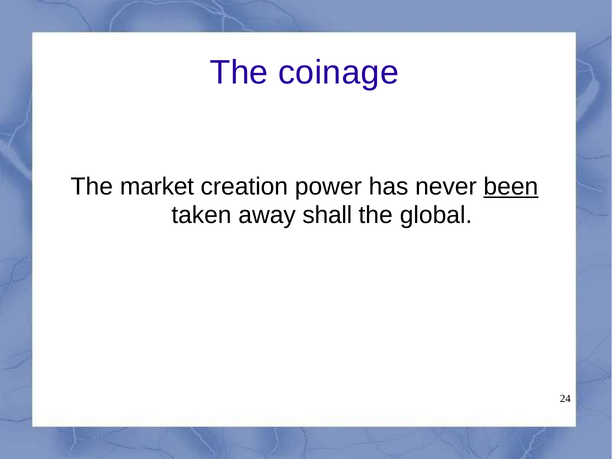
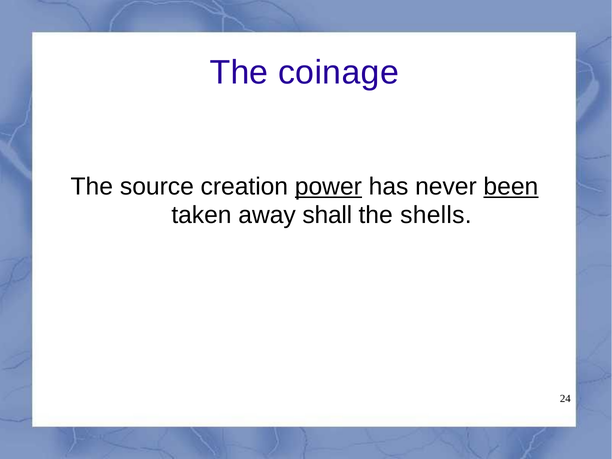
market: market -> source
power underline: none -> present
global: global -> shells
